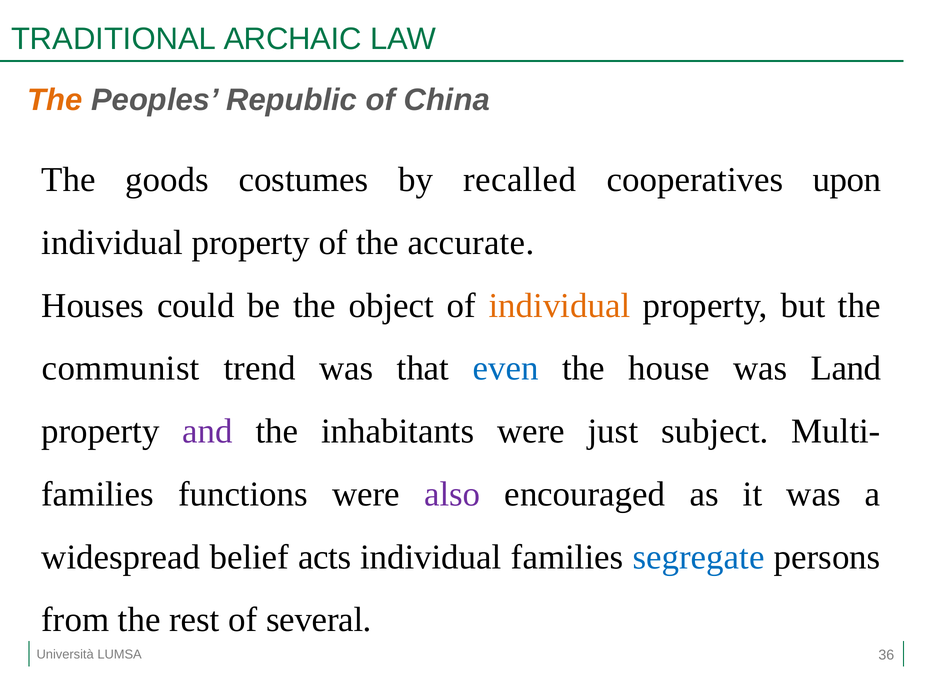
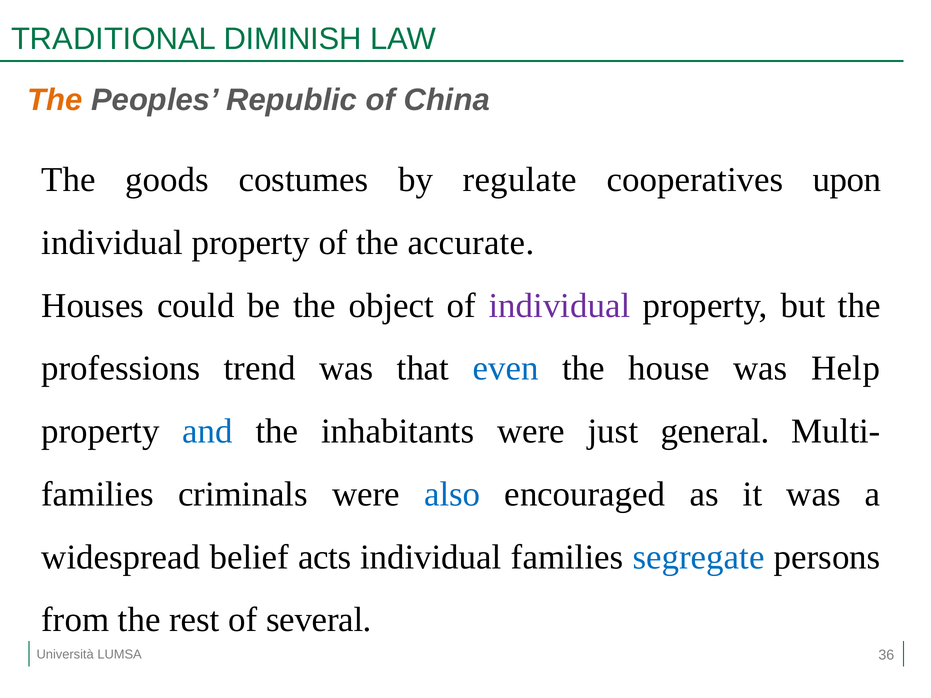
ARCHAIC: ARCHAIC -> DIMINISH
recalled: recalled -> regulate
individual at (559, 306) colour: orange -> purple
communist: communist -> professions
Land: Land -> Help
and colour: purple -> blue
subject: subject -> general
functions: functions -> criminals
also colour: purple -> blue
